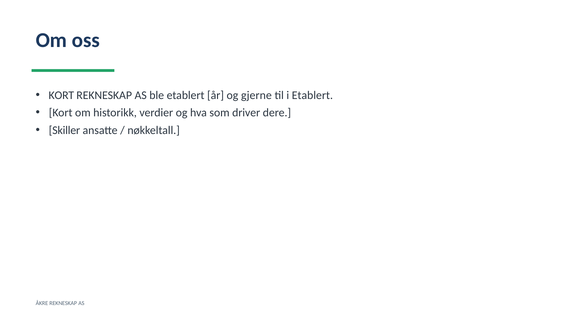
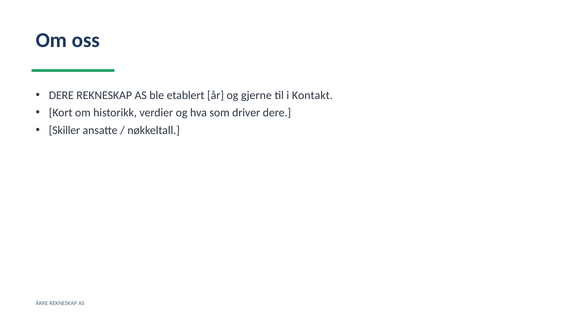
KORT at (61, 95): KORT -> DERE
i Etablert: Etablert -> Kontakt
